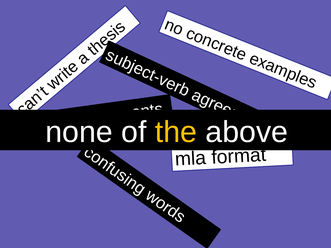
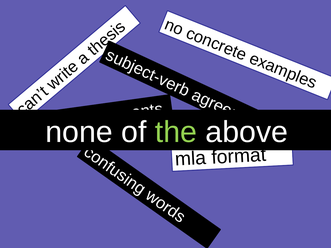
the colour: yellow -> light green
